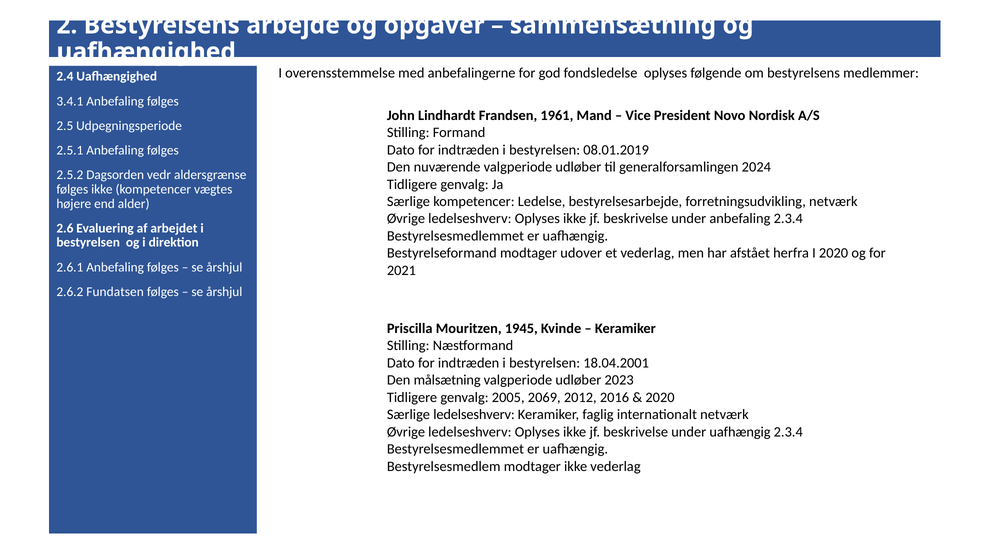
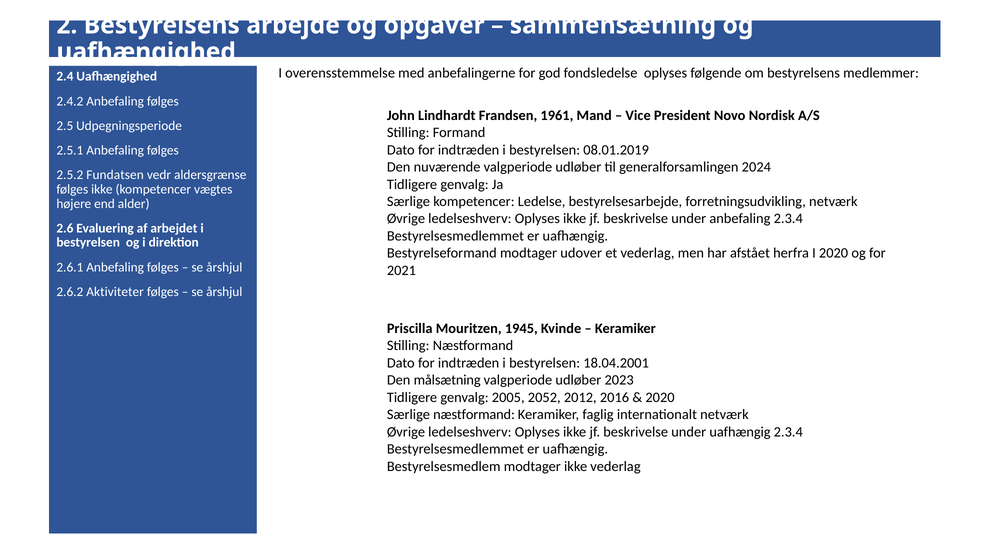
3.4.1: 3.4.1 -> 2.4.2
Dagsorden: Dagsorden -> Fundatsen
Fundatsen: Fundatsen -> Aktiviteter
2069: 2069 -> 2052
Særlige ledelseshverv: ledelseshverv -> næstformand
